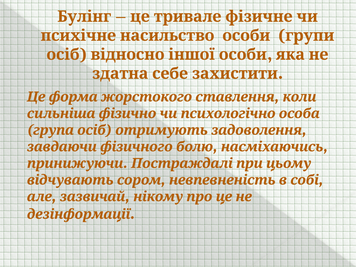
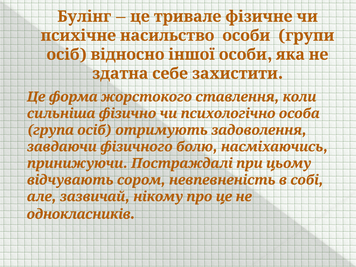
дезінформації: дезінформації -> однокласників
